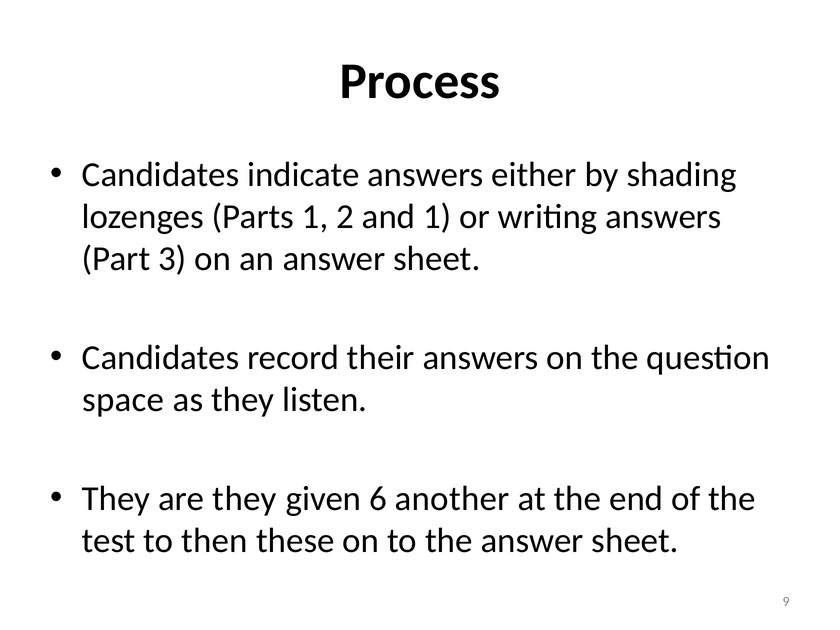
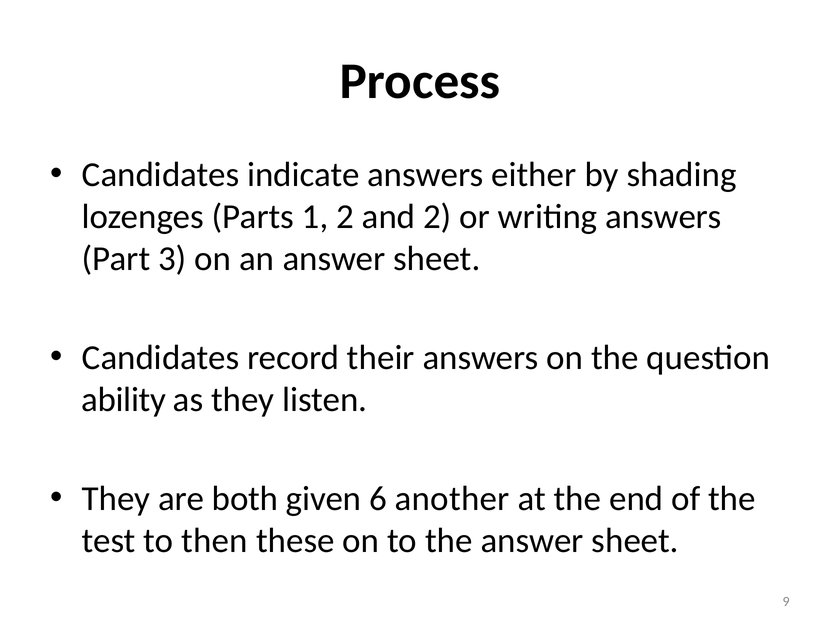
and 1: 1 -> 2
space: space -> ability
are they: they -> both
